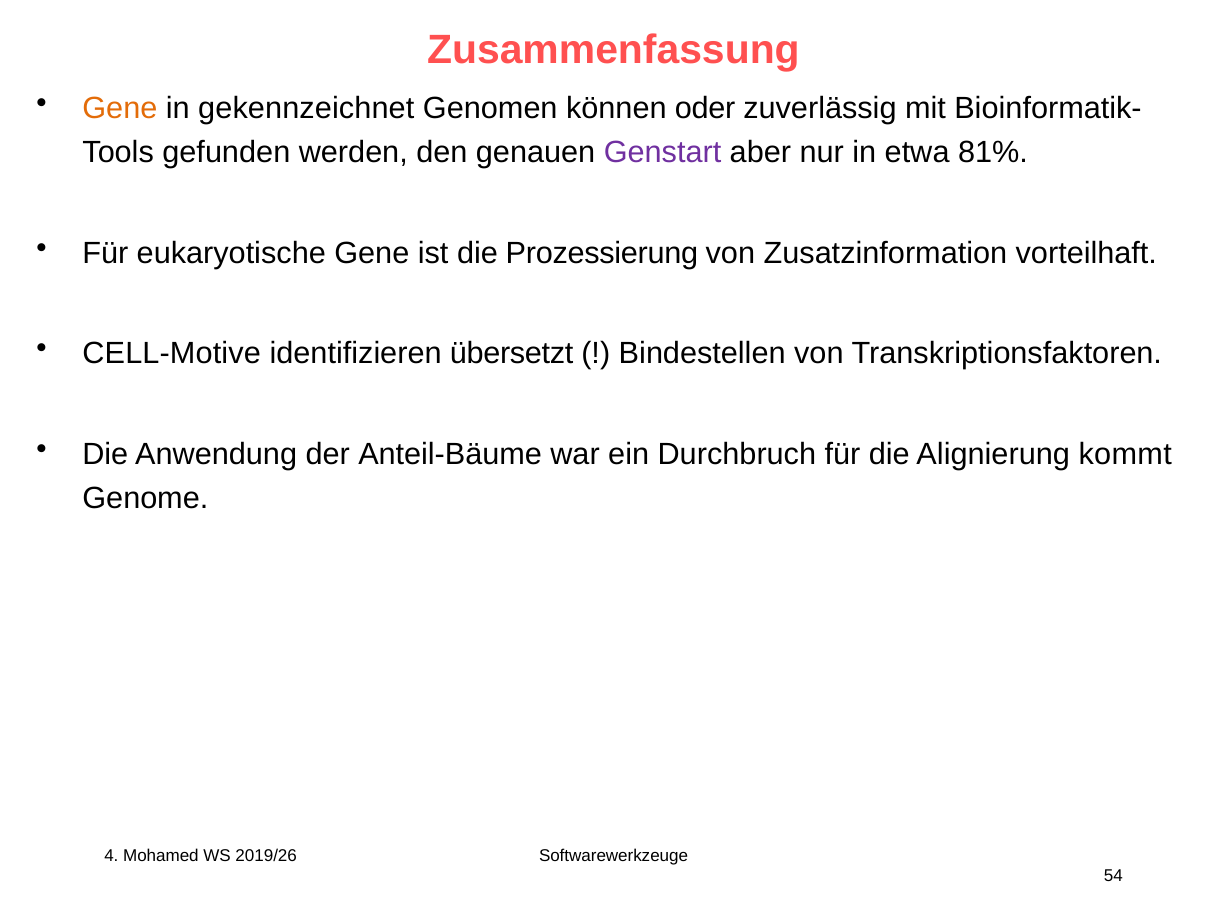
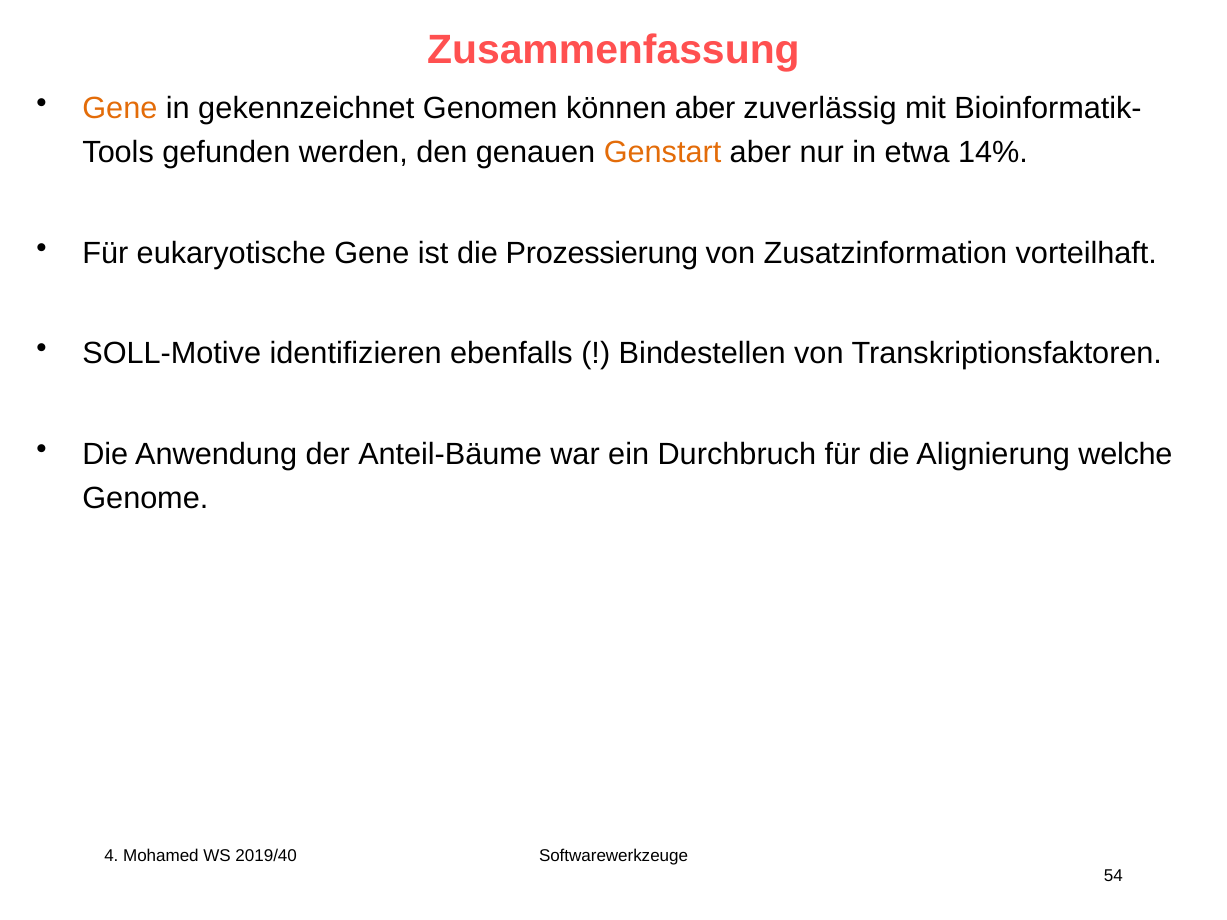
können oder: oder -> aber
Genstart colour: purple -> orange
81%: 81% -> 14%
CELL-Motive: CELL-Motive -> SOLL-Motive
übersetzt: übersetzt -> ebenfalls
kommt: kommt -> welche
2019/26: 2019/26 -> 2019/40
